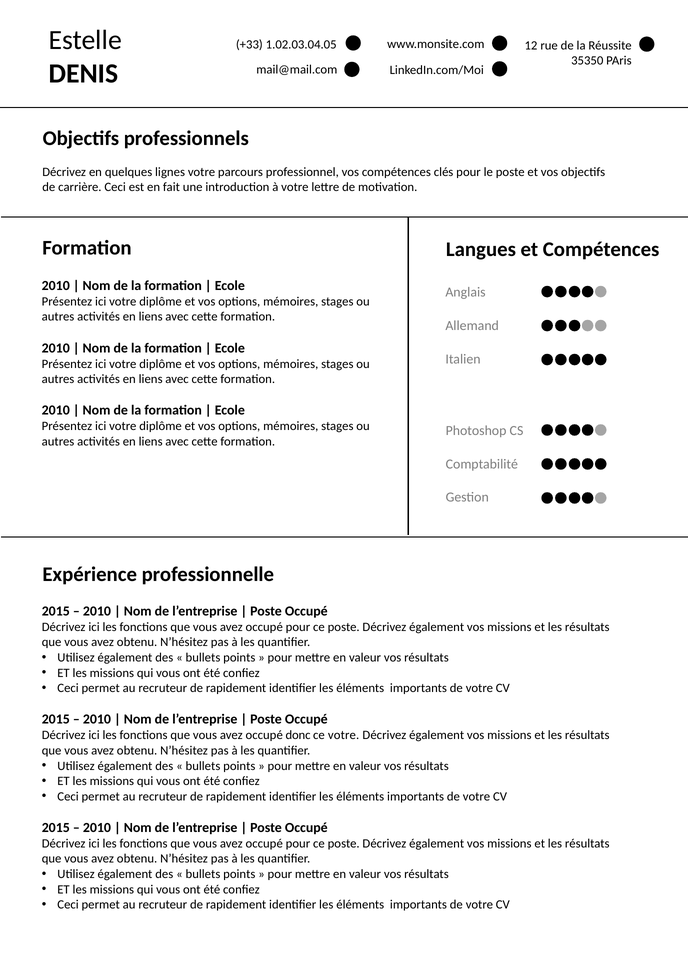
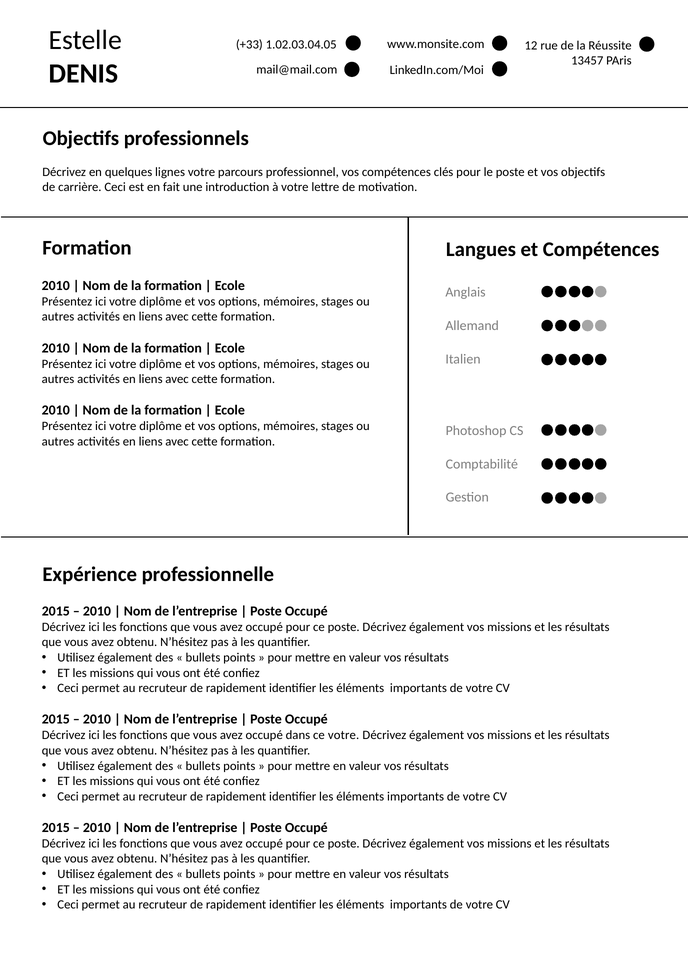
35350: 35350 -> 13457
donc: donc -> dans
